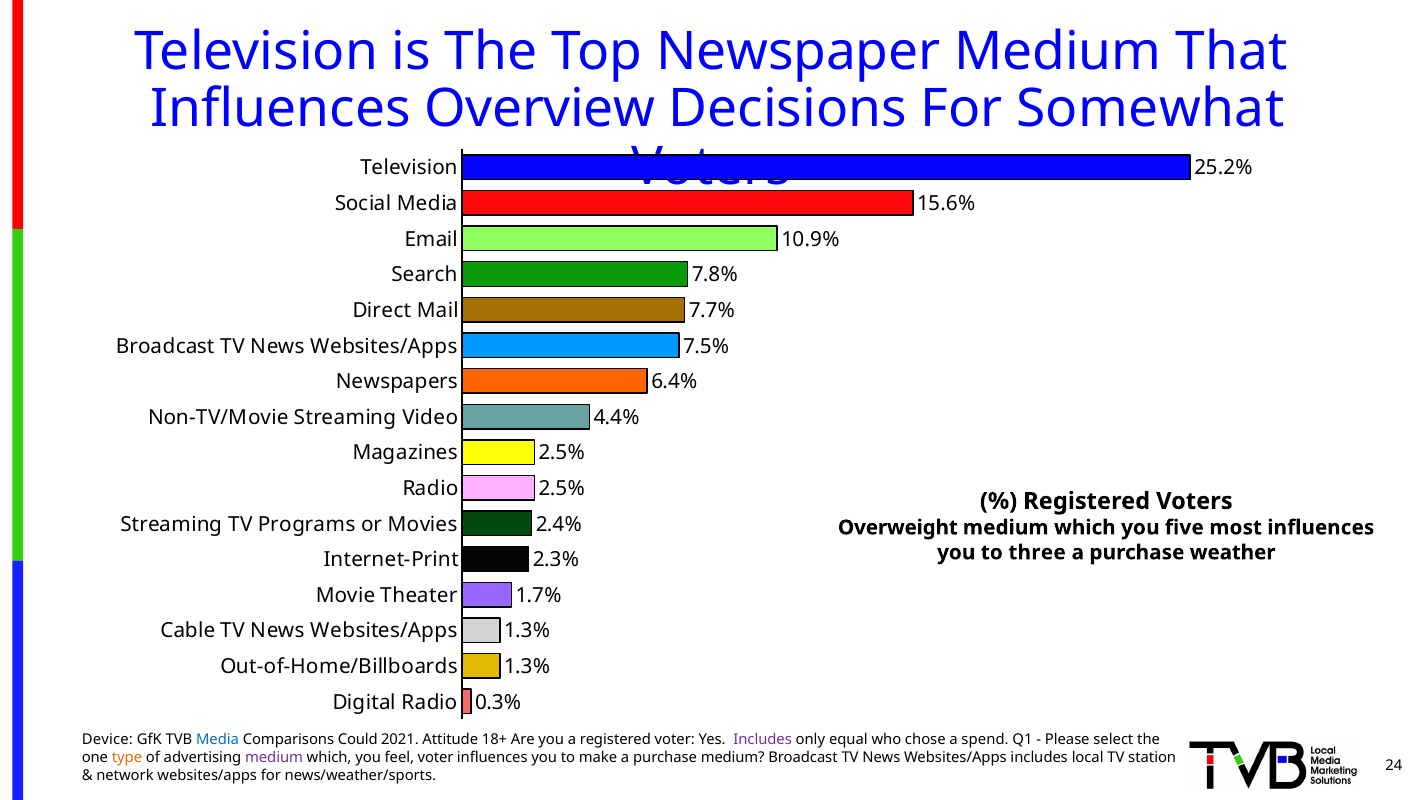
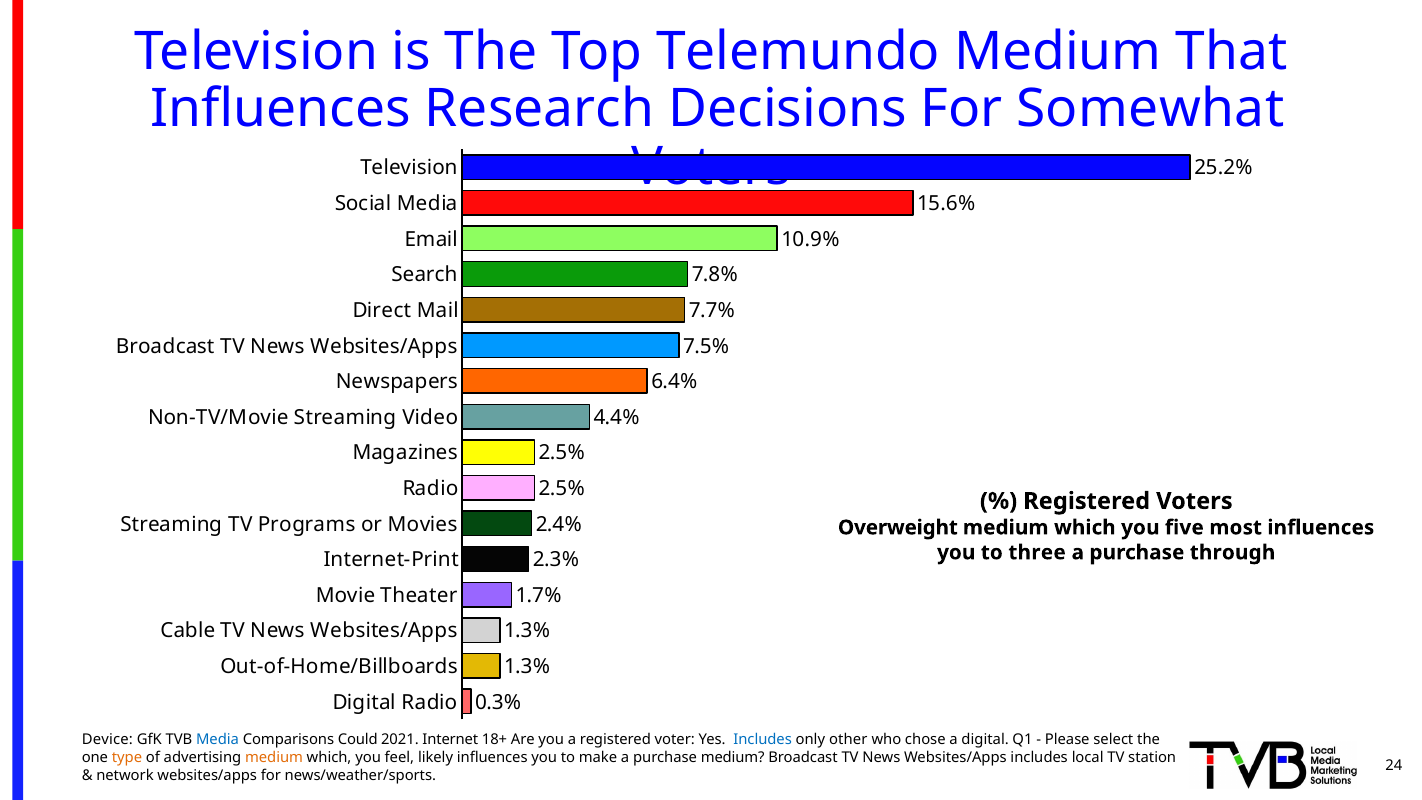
Newspaper: Newspaper -> Telemundo
Overview: Overview -> Research
weather: weather -> through
Attitude: Attitude -> Internet
Includes at (763, 740) colour: purple -> blue
equal: equal -> other
a spend: spend -> digital
medium at (274, 758) colour: purple -> orange
feel voter: voter -> likely
